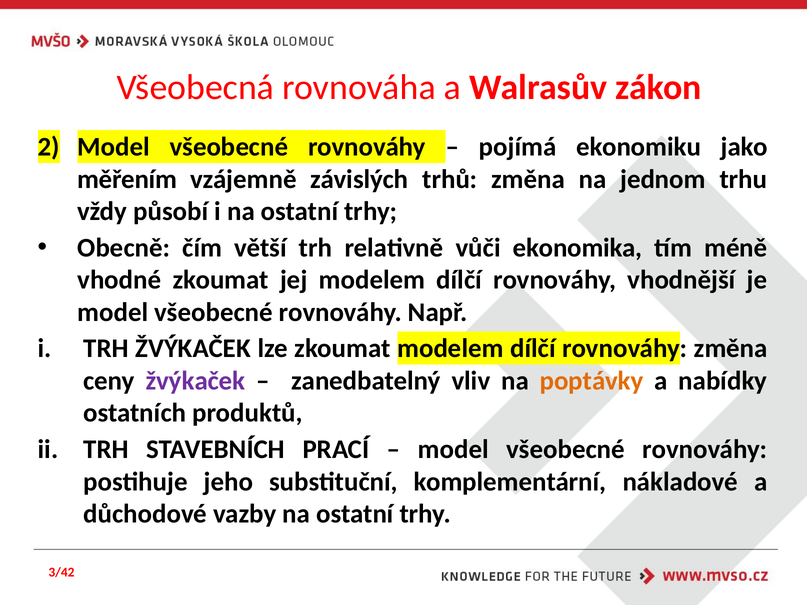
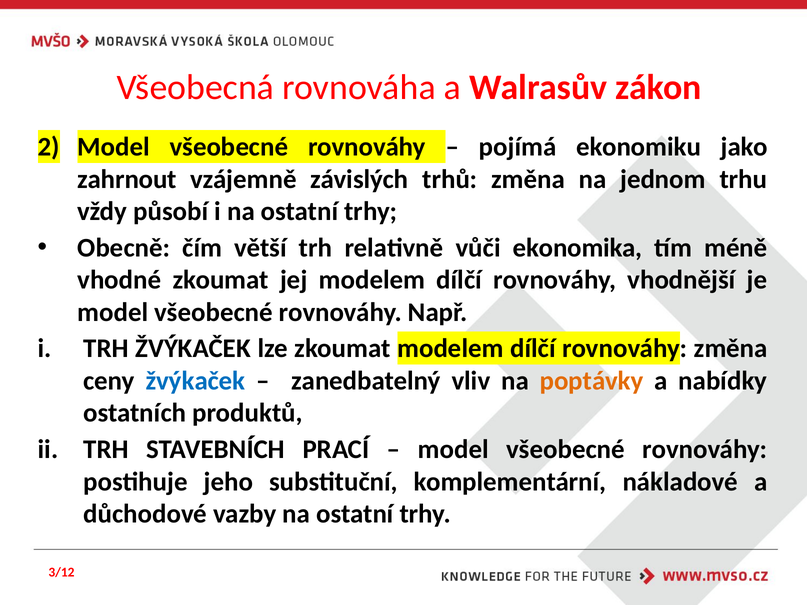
měřením: měřením -> zahrnout
žvýkaček at (195, 381) colour: purple -> blue
3/42: 3/42 -> 3/12
